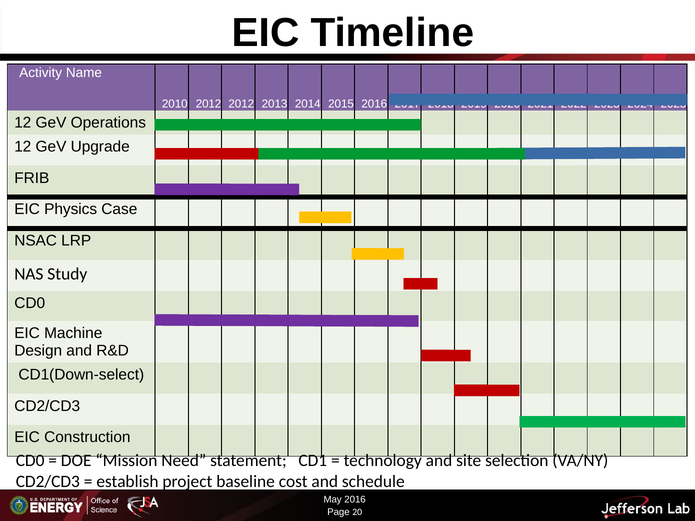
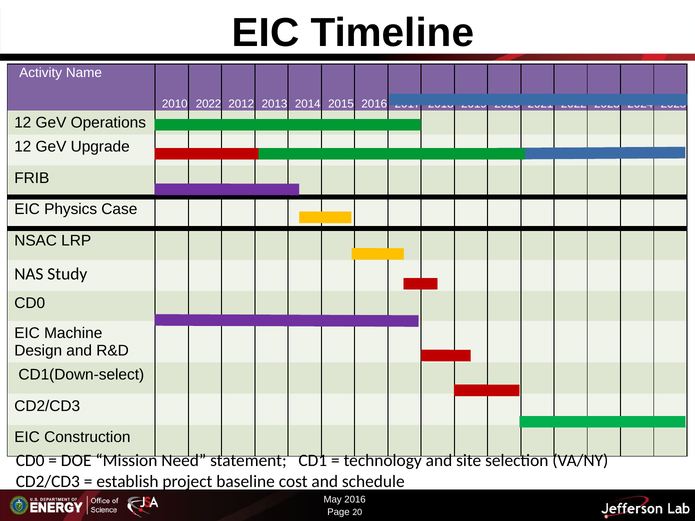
2010 2012: 2012 -> 2022
